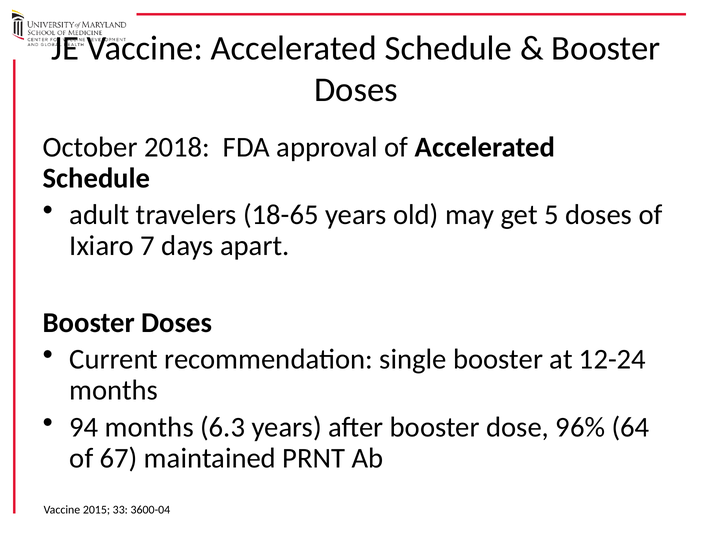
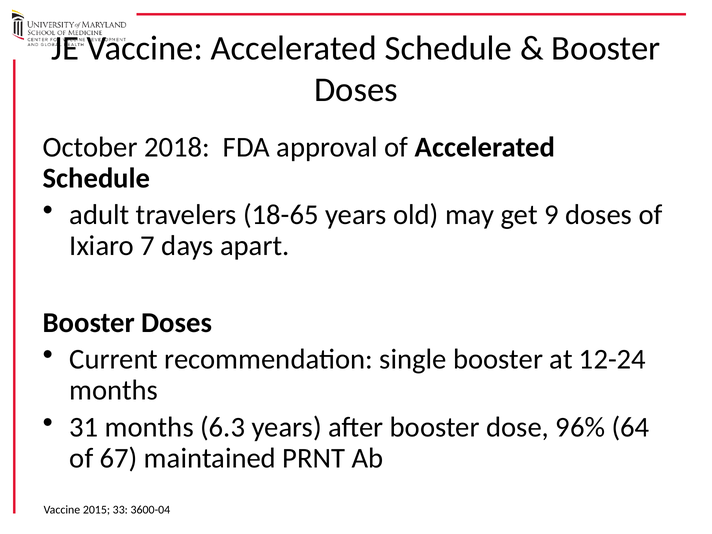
5: 5 -> 9
94: 94 -> 31
